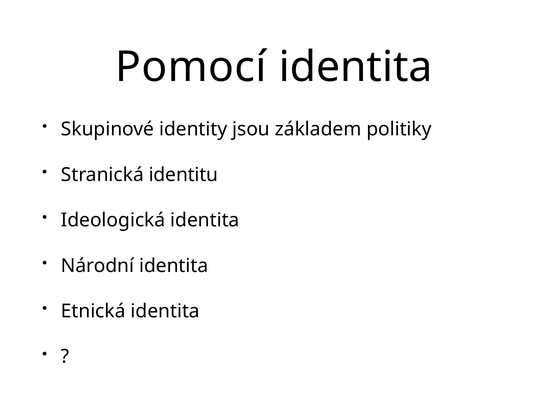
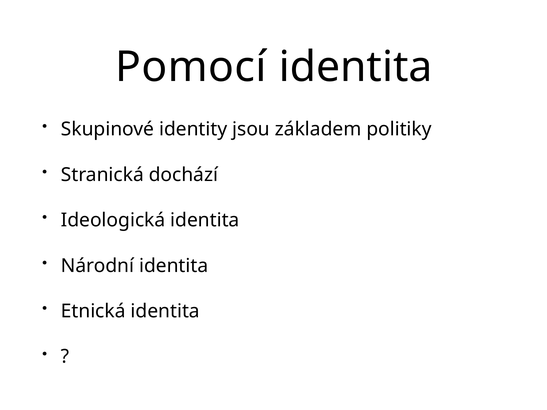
identitu: identitu -> dochází
